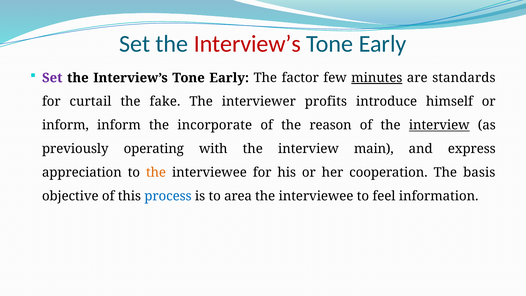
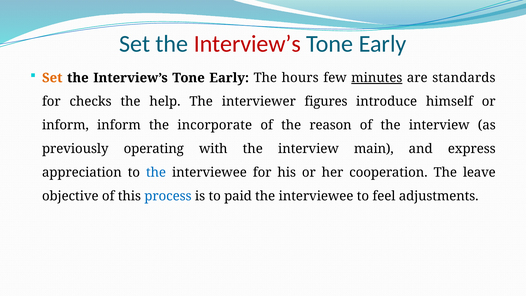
Set at (52, 78) colour: purple -> orange
factor: factor -> hours
curtail: curtail -> checks
fake: fake -> help
profits: profits -> figures
interview at (439, 125) underline: present -> none
the at (156, 173) colour: orange -> blue
basis: basis -> leave
area: area -> paid
information: information -> adjustments
